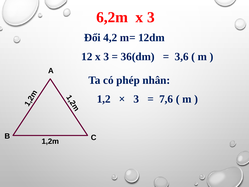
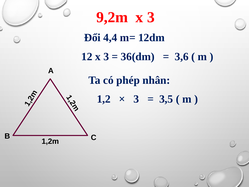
6,2m: 6,2m -> 9,2m
4,2: 4,2 -> 4,4
7,6: 7,6 -> 3,5
